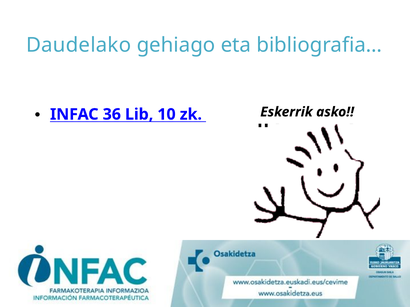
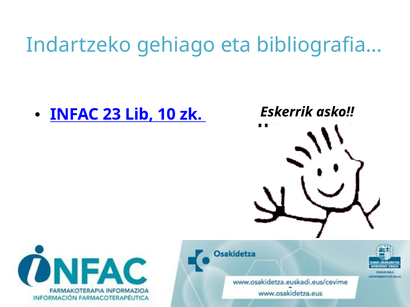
Daudelako: Daudelako -> Indartzeko
36: 36 -> 23
